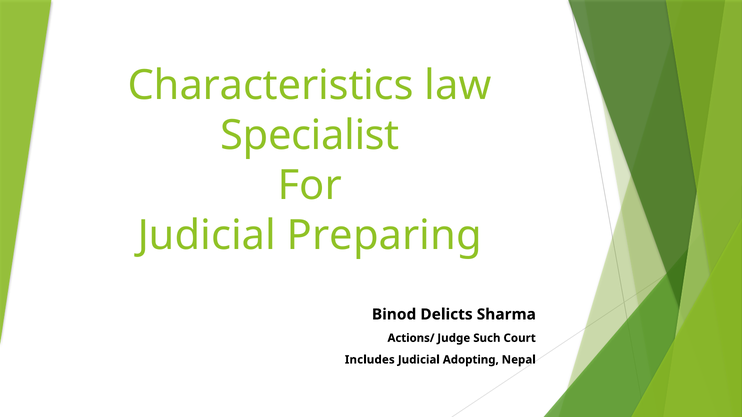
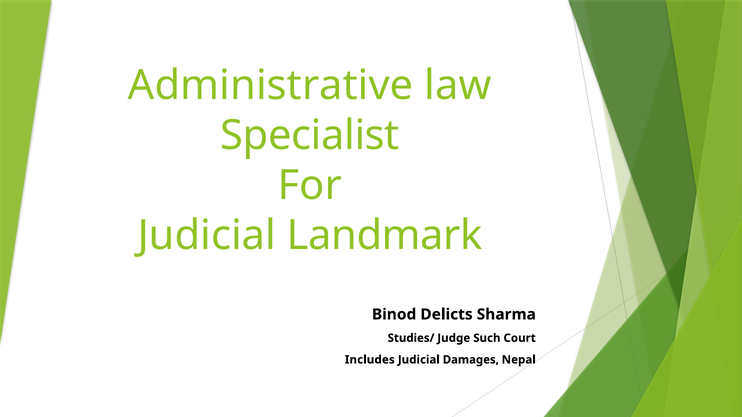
Characteristics: Characteristics -> Administrative
Preparing: Preparing -> Landmark
Actions/: Actions/ -> Studies/
Adopting: Adopting -> Damages
